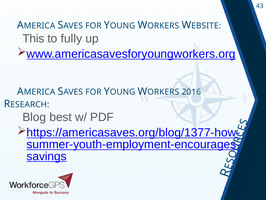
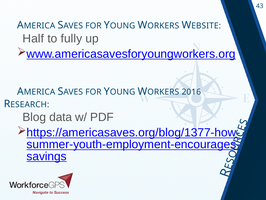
This: This -> Half
best: best -> data
